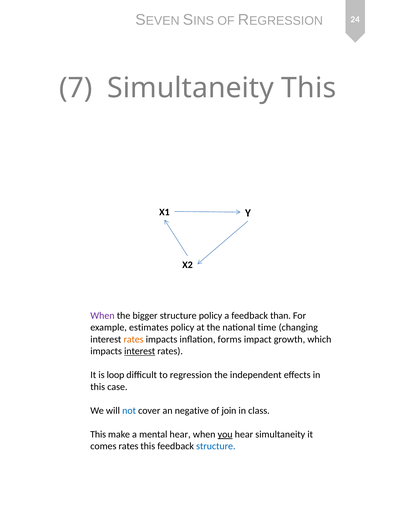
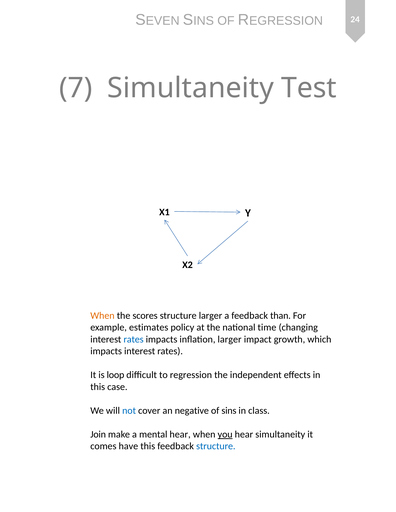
Simultaneity This: This -> Test
When at (102, 316) colour: purple -> orange
bigger: bigger -> scores
structure policy: policy -> larger
rates at (134, 340) colour: orange -> blue
inflation forms: forms -> larger
interest at (140, 352) underline: present -> none
join: join -> sins
This at (98, 435): This -> Join
comes rates: rates -> have
